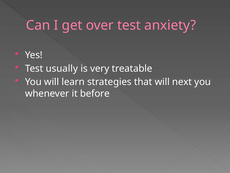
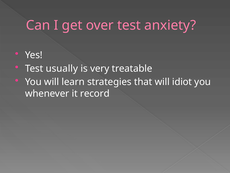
next: next -> idiot
before: before -> record
